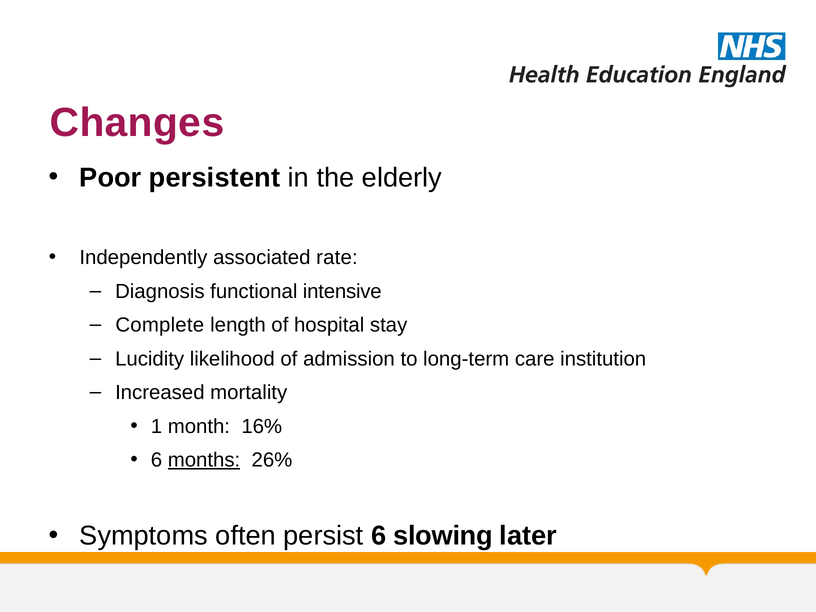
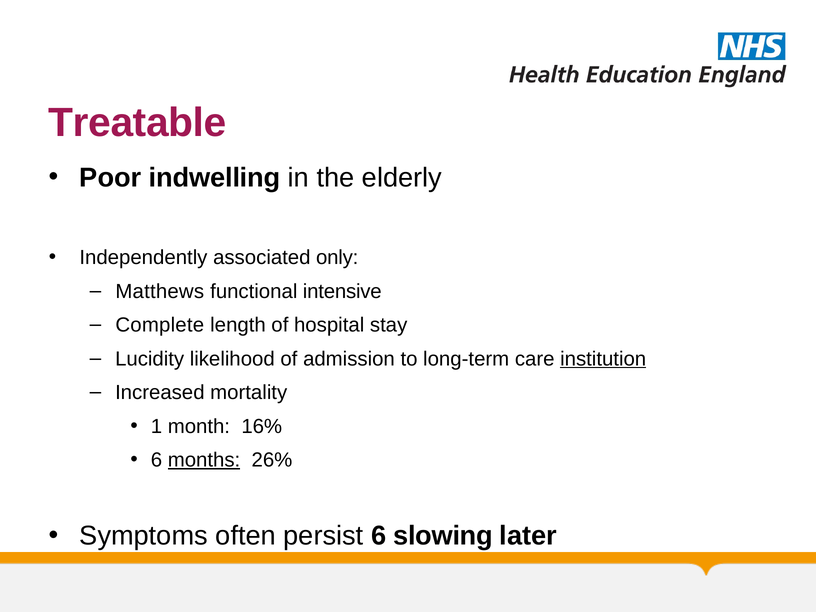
Changes: Changes -> Treatable
persistent: persistent -> indwelling
rate: rate -> only
Diagnosis: Diagnosis -> Matthews
institution underline: none -> present
